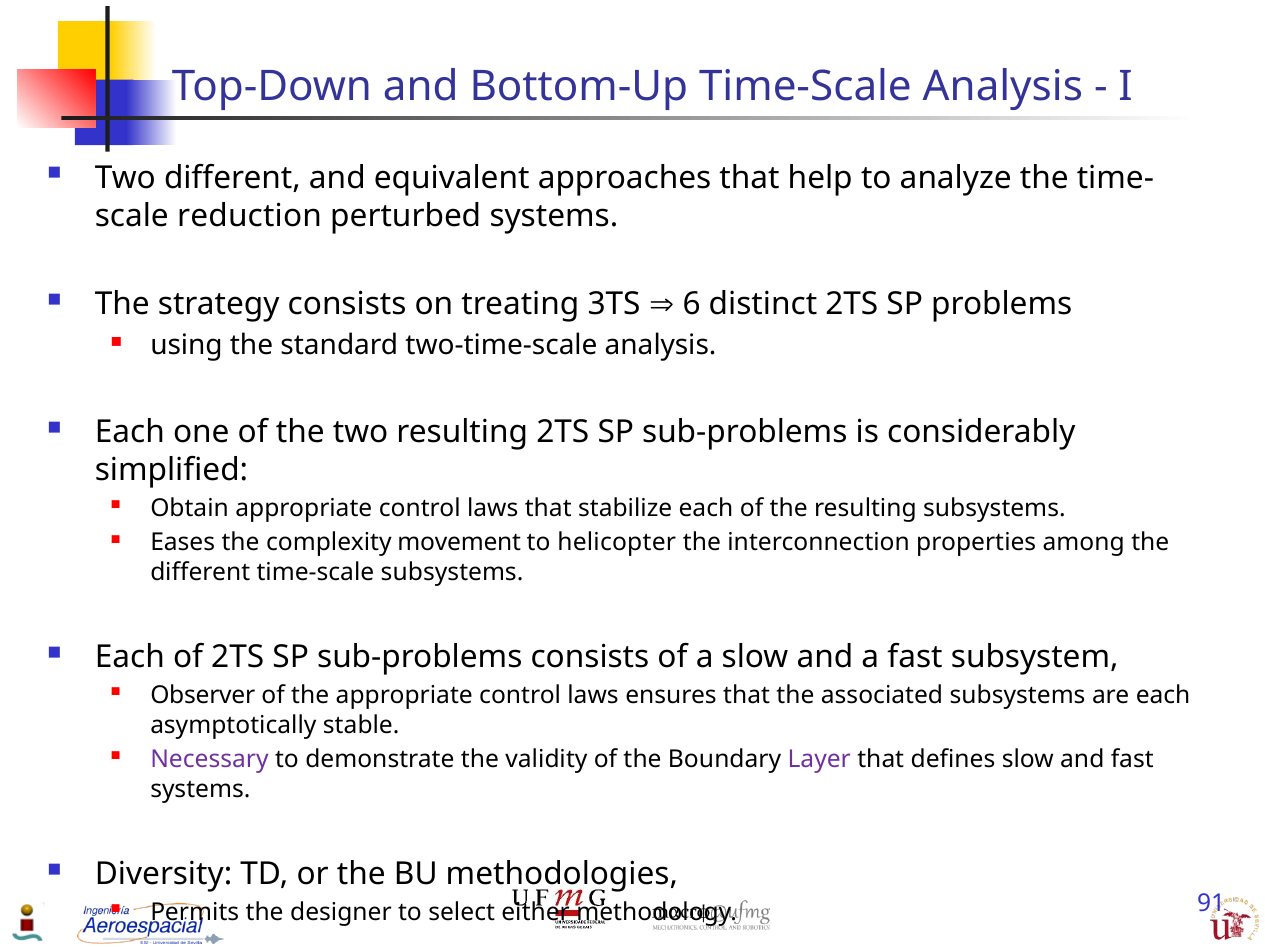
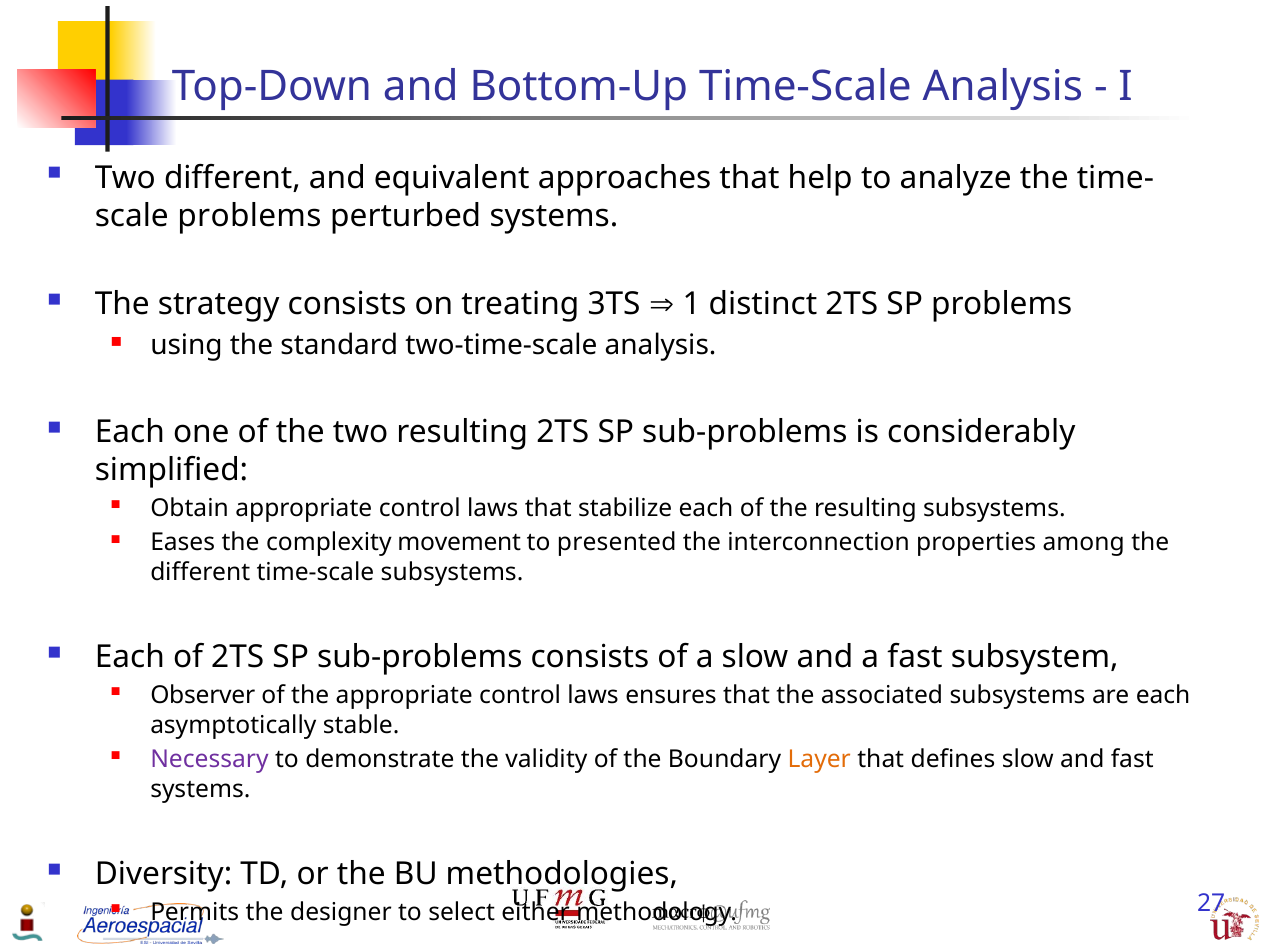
reduction at (250, 216): reduction -> problems
6: 6 -> 1
helicopter: helicopter -> presented
Layer colour: purple -> orange
91: 91 -> 27
